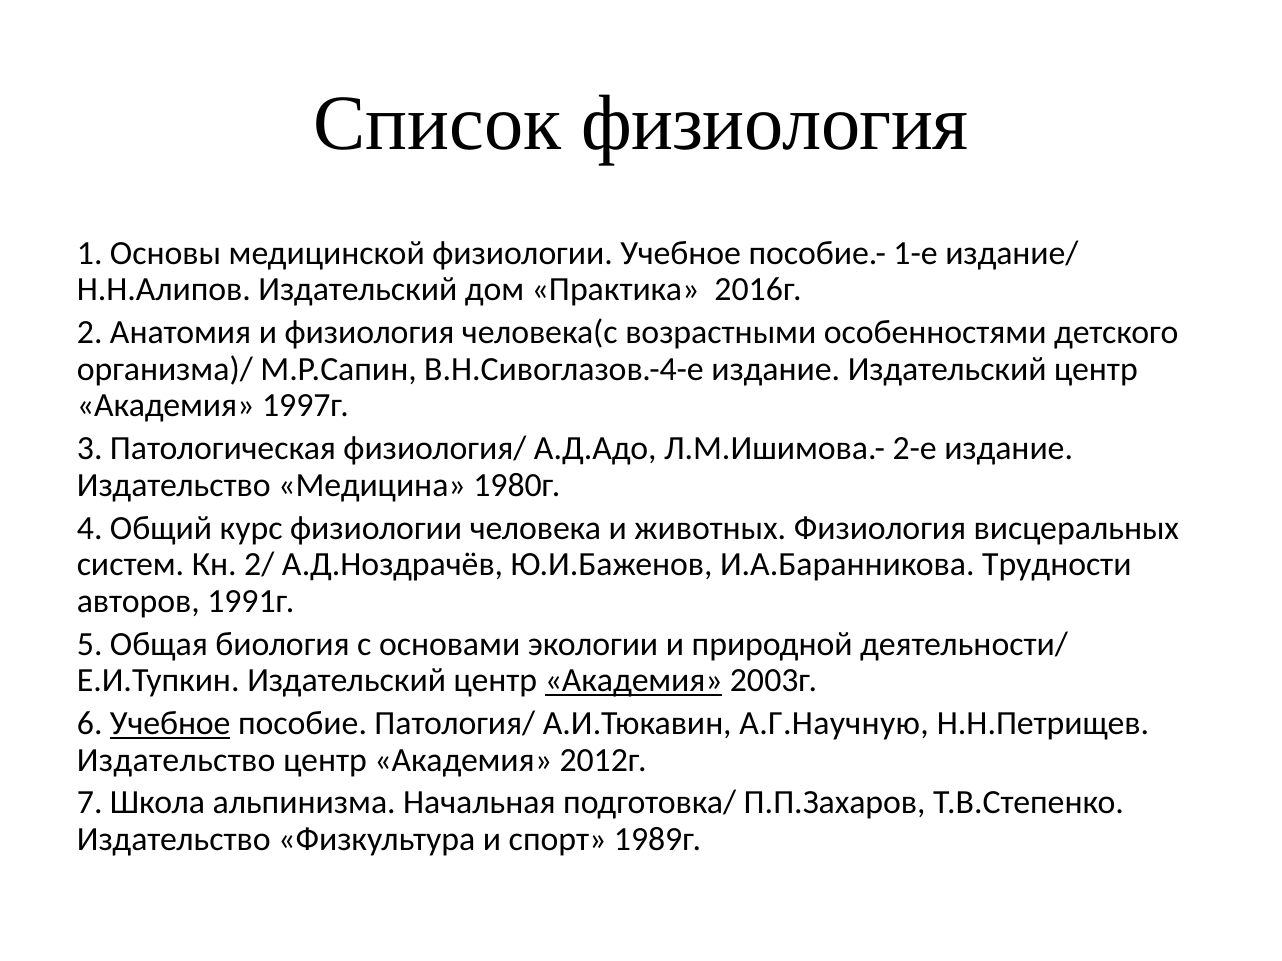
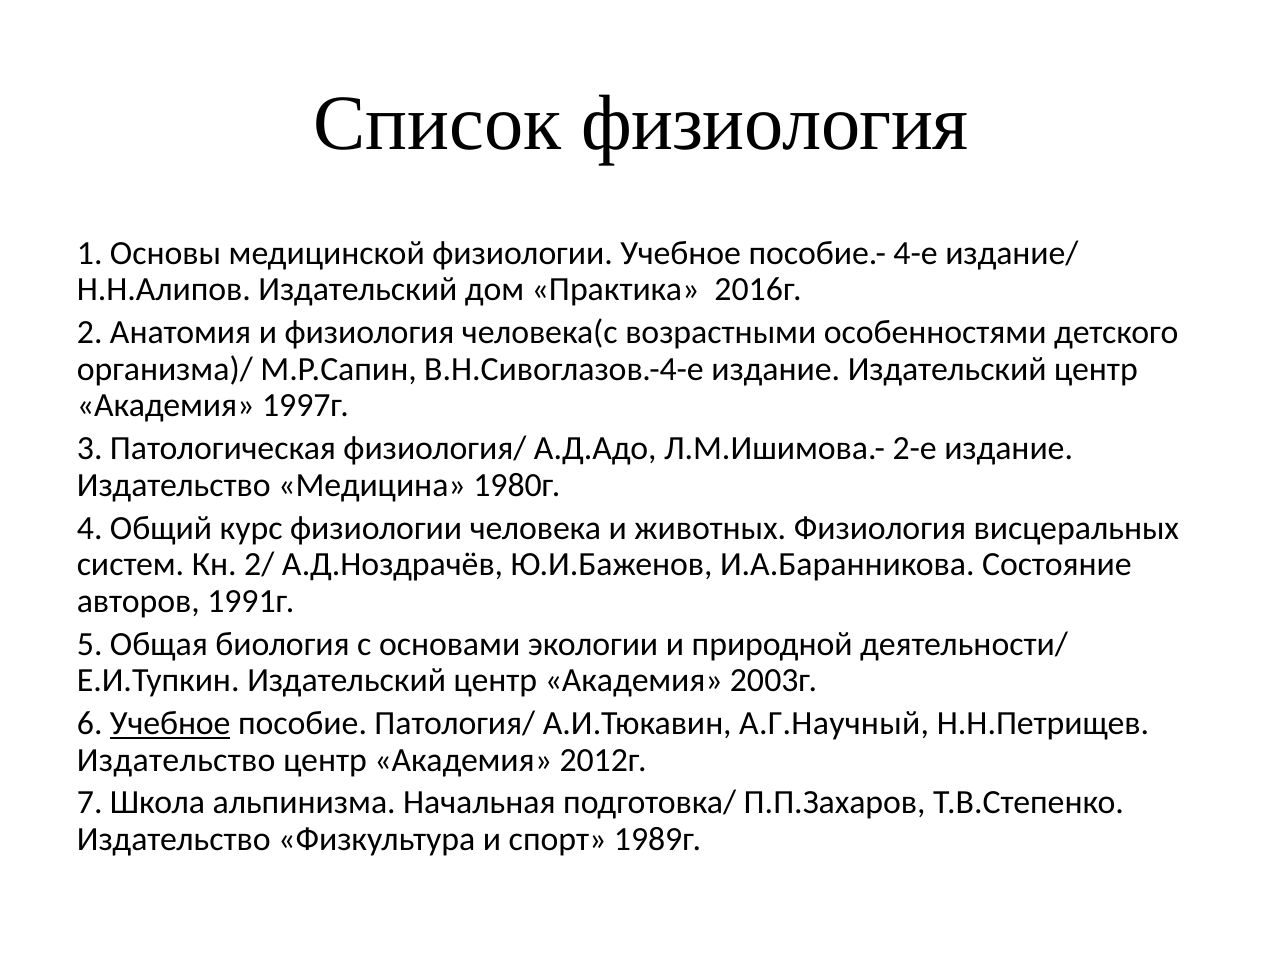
1-е: 1-е -> 4-е
Трудности: Трудности -> Состояние
Академия at (634, 681) underline: present -> none
А.Г.Научную: А.Г.Научную -> А.Г.Научный
